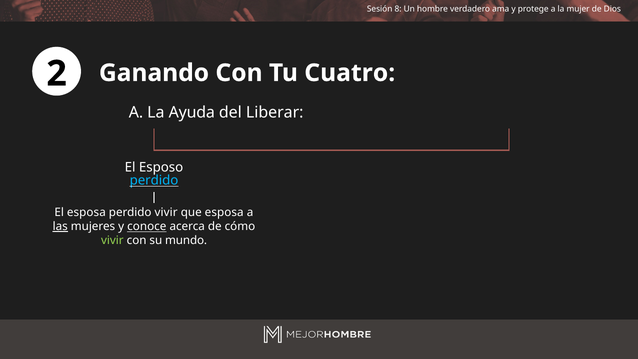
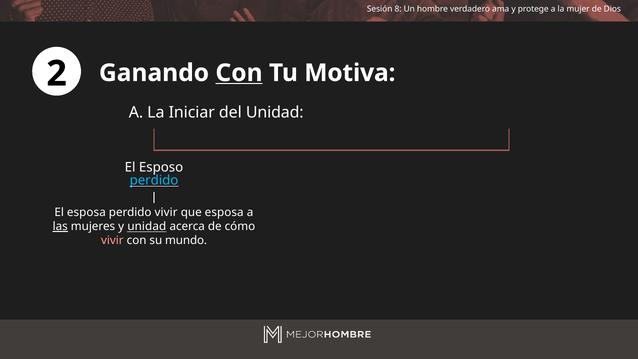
Con at (239, 73) underline: none -> present
Cuatro: Cuatro -> Motiva
Ayuda: Ayuda -> Iniciar
del Liberar: Liberar -> Unidad
y conoce: conoce -> unidad
vivir at (112, 240) colour: light green -> pink
